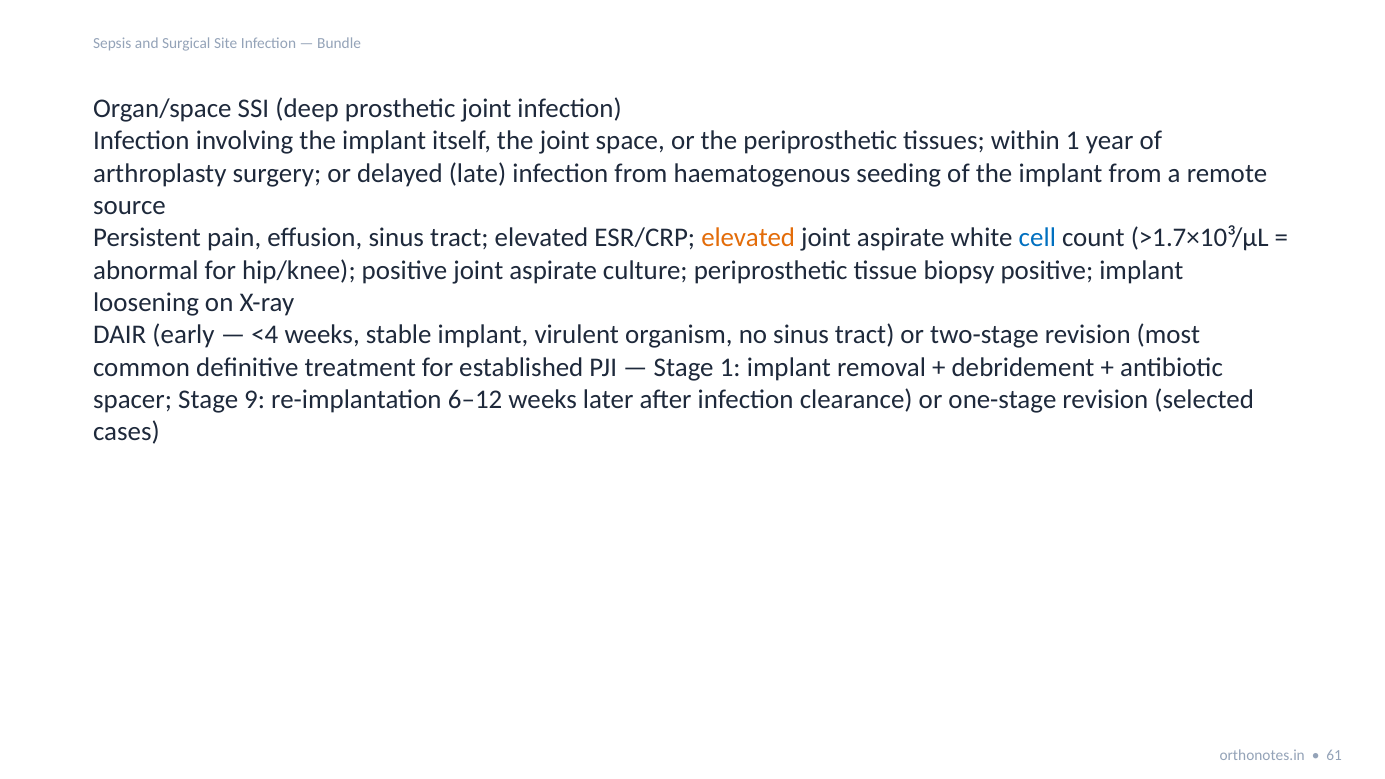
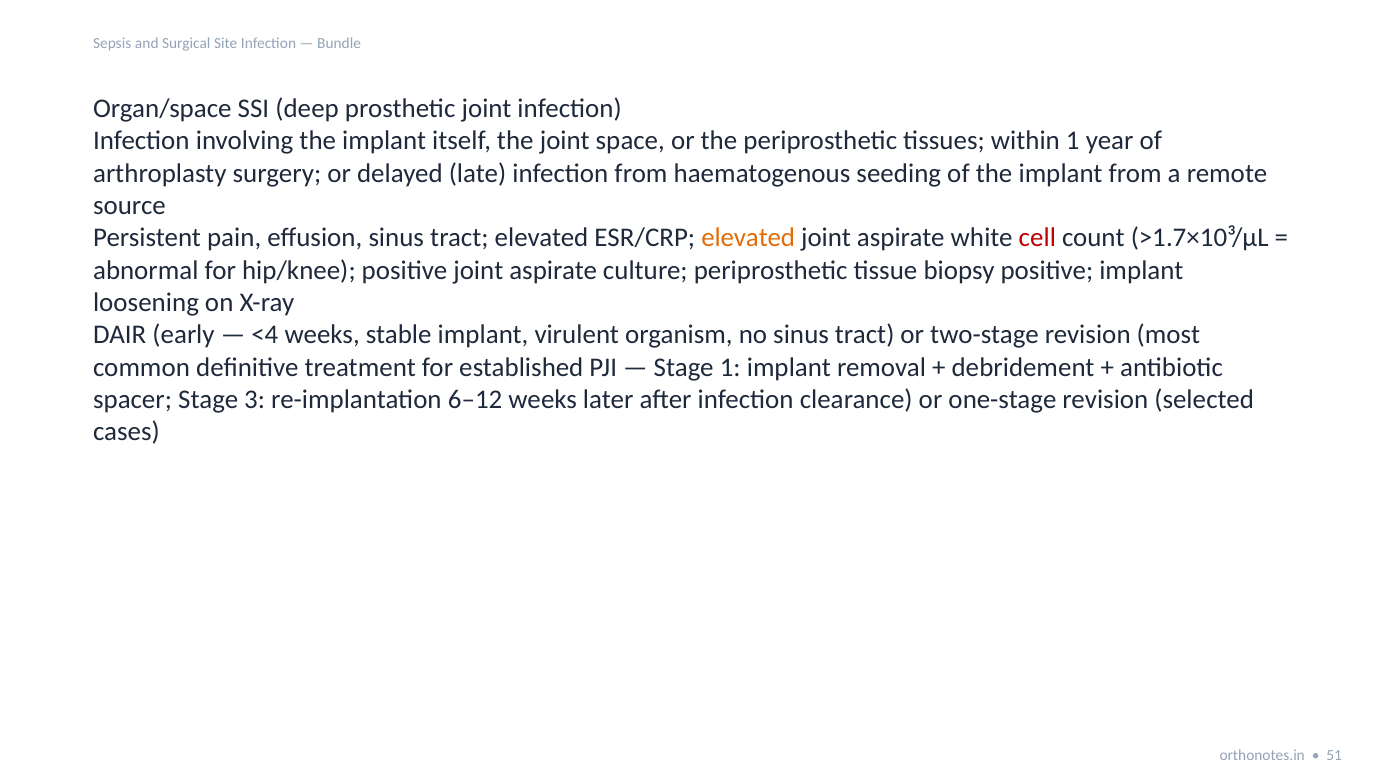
cell colour: blue -> red
9: 9 -> 3
61: 61 -> 51
